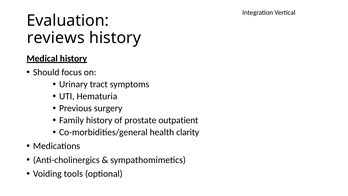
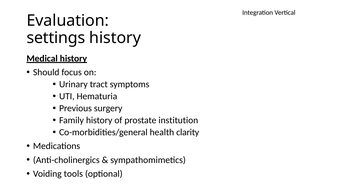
reviews: reviews -> settings
outpatient: outpatient -> institution
